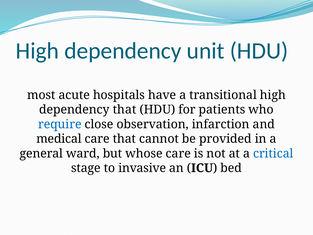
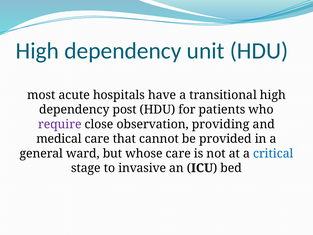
dependency that: that -> post
require colour: blue -> purple
infarction: infarction -> providing
